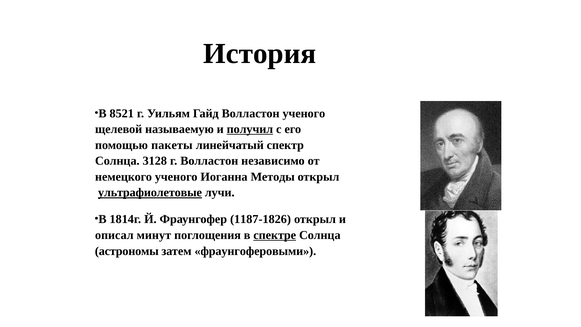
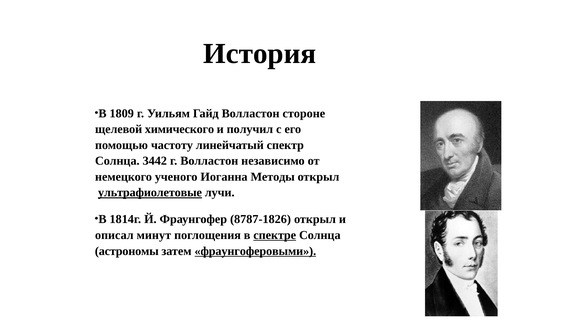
8521: 8521 -> 1809
Волластон ученого: ученого -> стороне
называемую: называемую -> химического
получил underline: present -> none
пакеты: пакеты -> частоту
3128: 3128 -> 3442
1187-1826: 1187-1826 -> 8787-1826
фраунгоферовыми underline: none -> present
